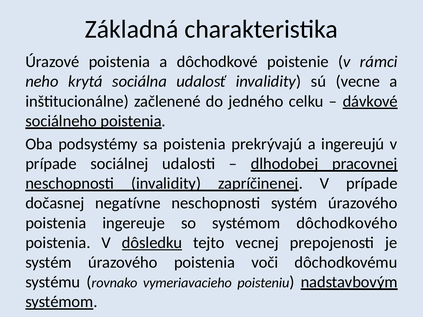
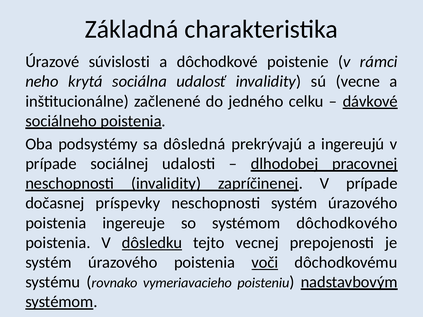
Úrazové poistenia: poistenia -> súvislosti
sa poistenia: poistenia -> dôsledná
negatívne: negatívne -> príspevky
voči underline: none -> present
